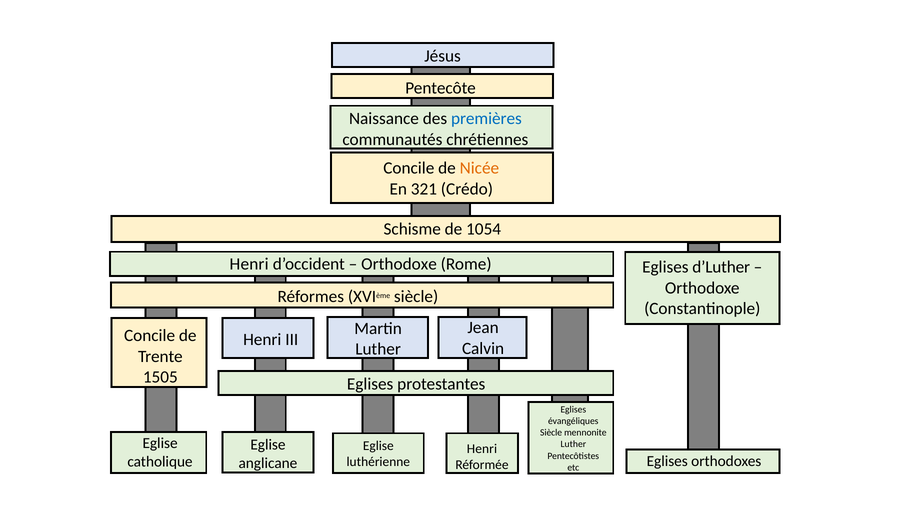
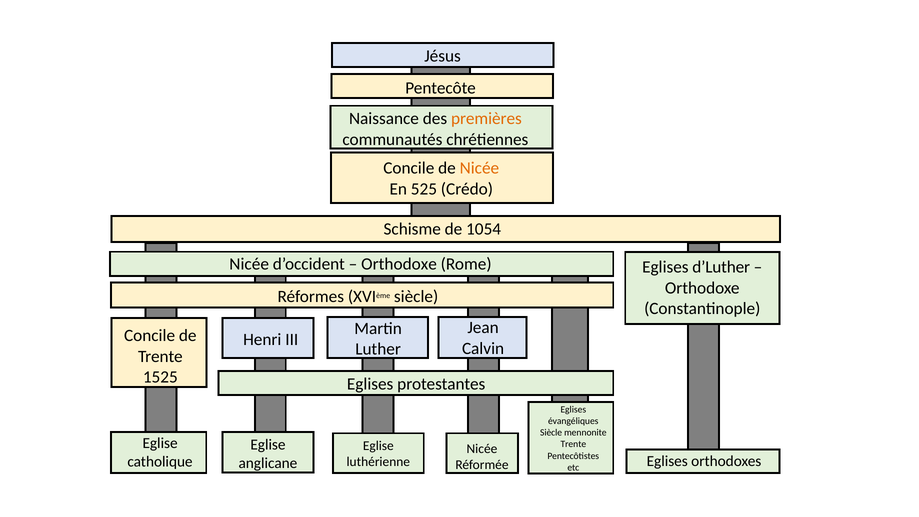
premières colour: blue -> orange
321: 321 -> 525
Henri at (249, 264): Henri -> Nicée
1505: 1505 -> 1525
Luther at (573, 444): Luther -> Trente
Henri at (482, 449): Henri -> Nicée
